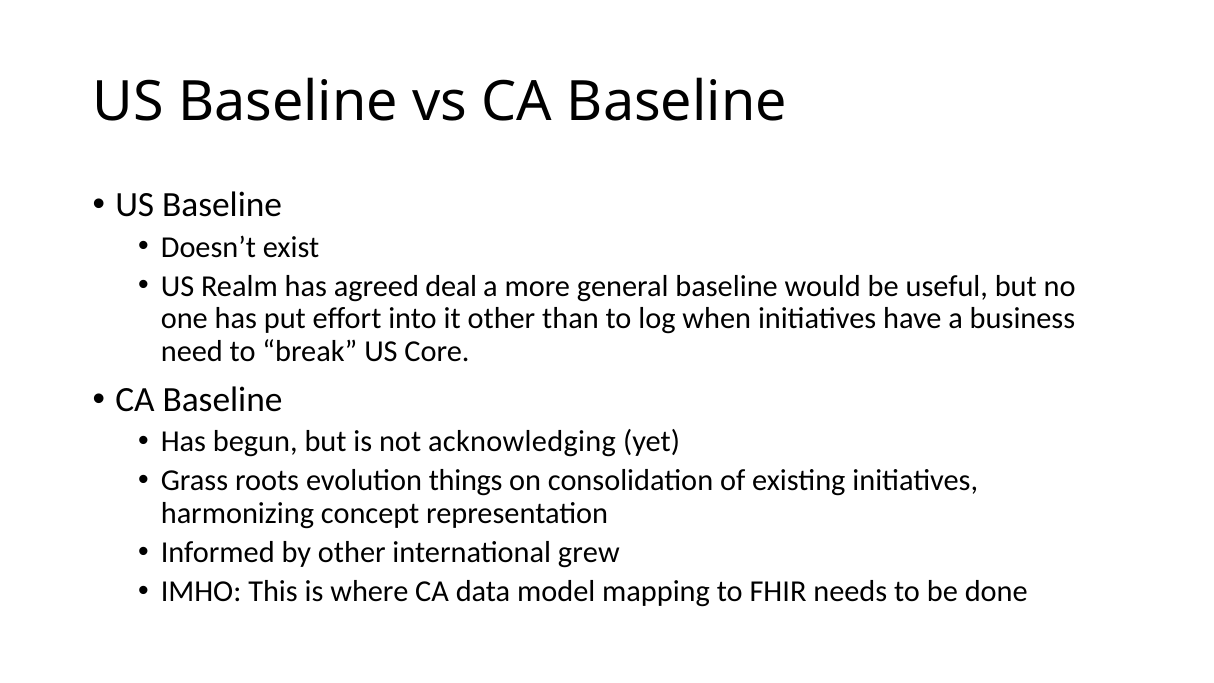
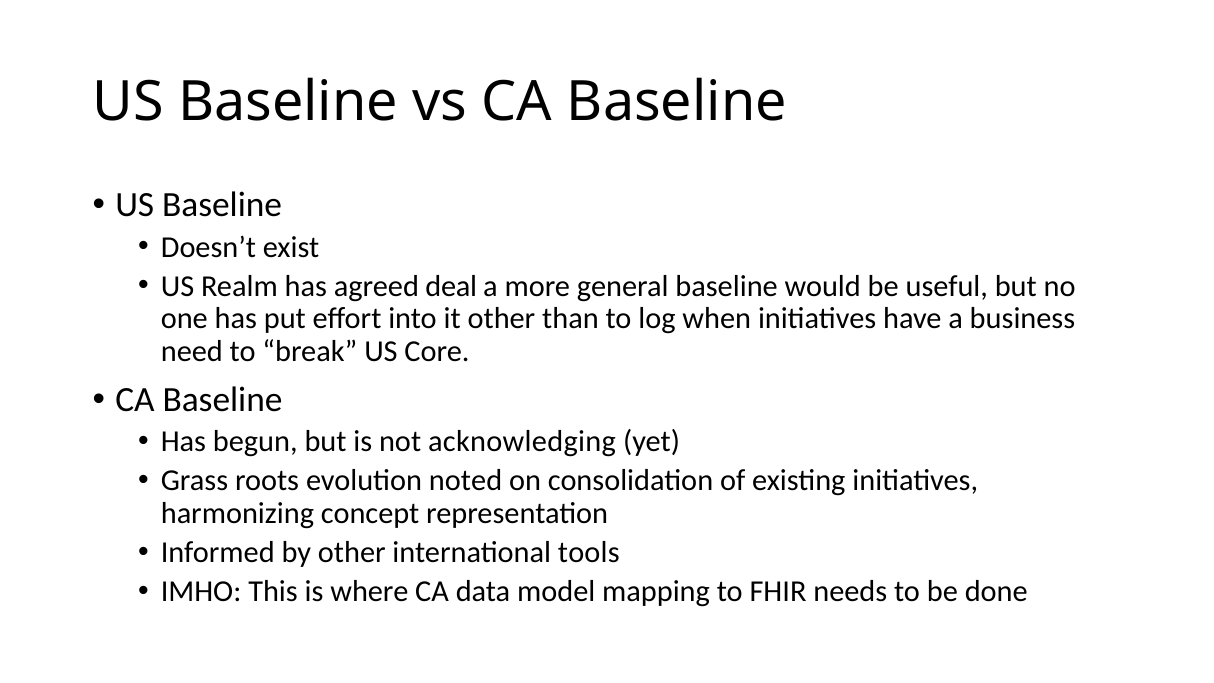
things: things -> noted
grew: grew -> tools
